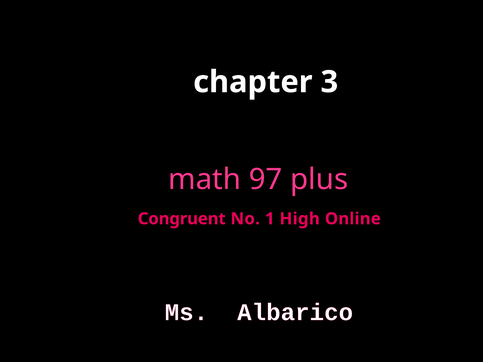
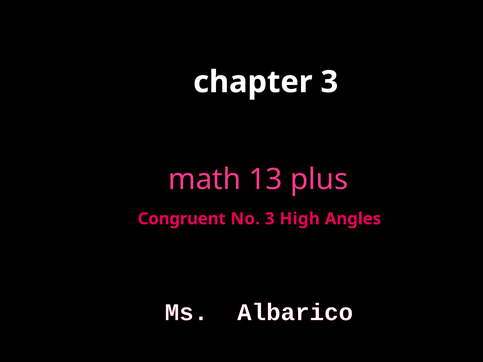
97: 97 -> 13
No 1: 1 -> 3
Online: Online -> Angles
